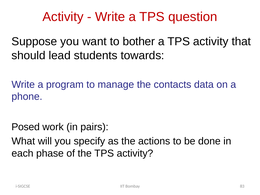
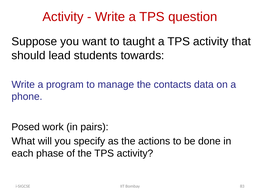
bother: bother -> taught
